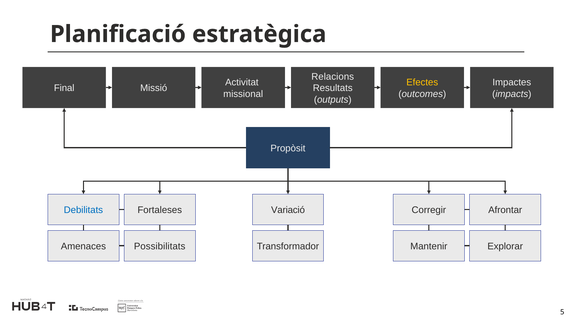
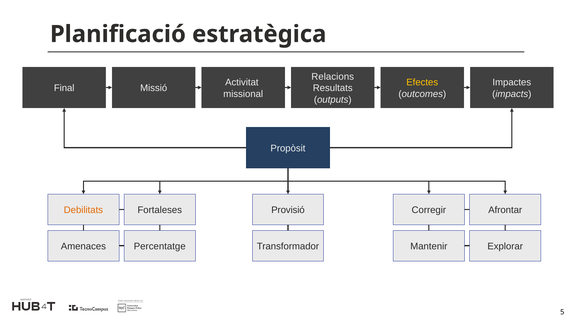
Debilitats colour: blue -> orange
Variació: Variació -> Provisió
Possibilitats: Possibilitats -> Percentatge
